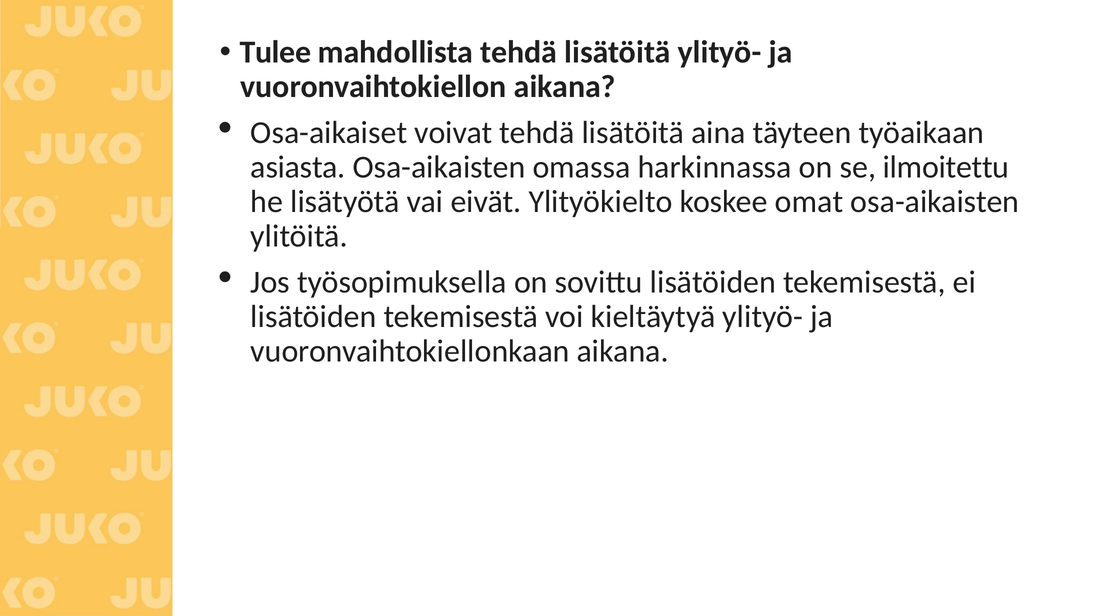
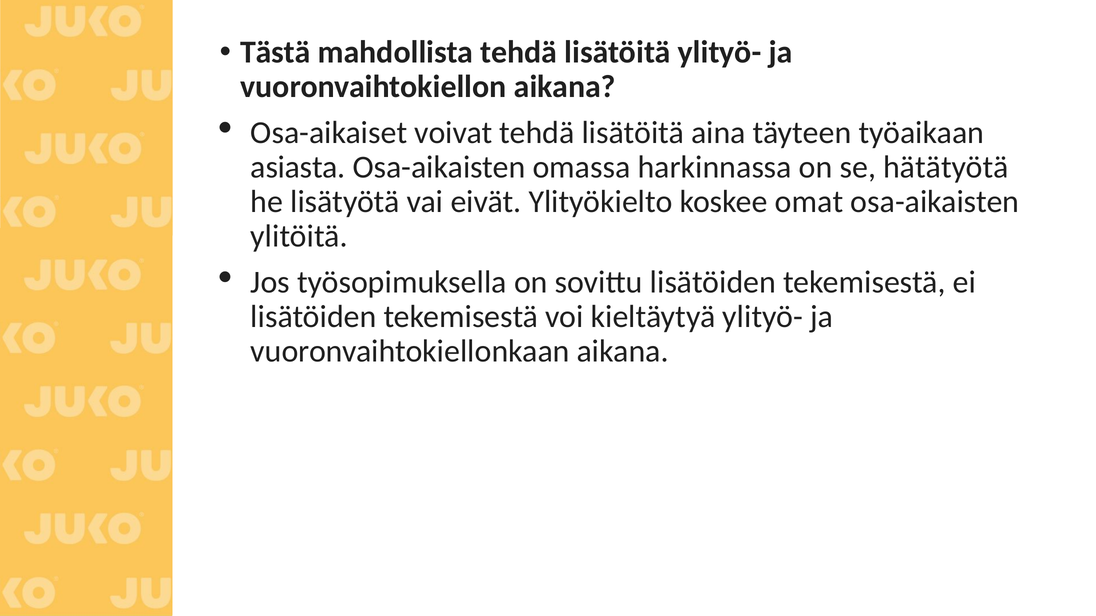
Tulee: Tulee -> Tästä
ilmoitettu: ilmoitettu -> hätätyötä
